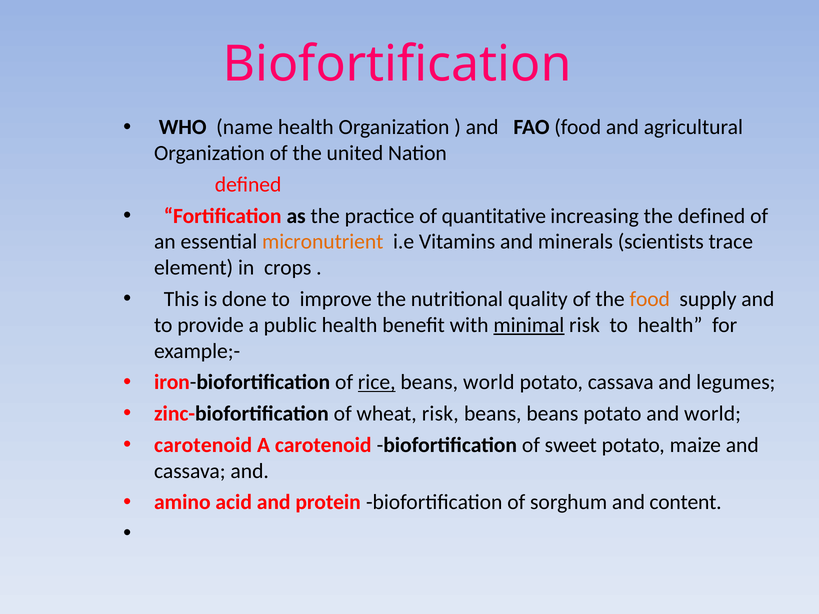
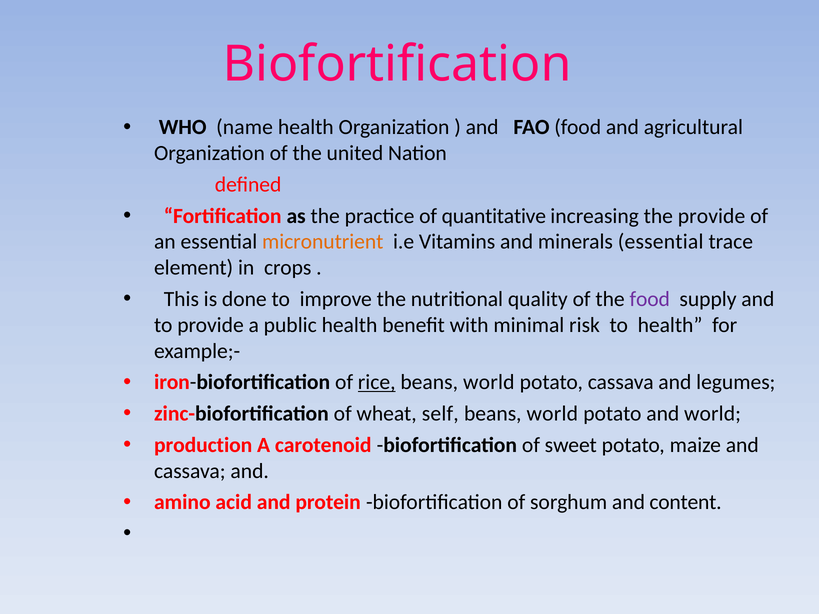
the defined: defined -> provide
minerals scientists: scientists -> essential
food at (650, 299) colour: orange -> purple
minimal underline: present -> none
wheat risk: risk -> self
beans at (552, 414): beans -> world
carotenoid at (203, 445): carotenoid -> production
